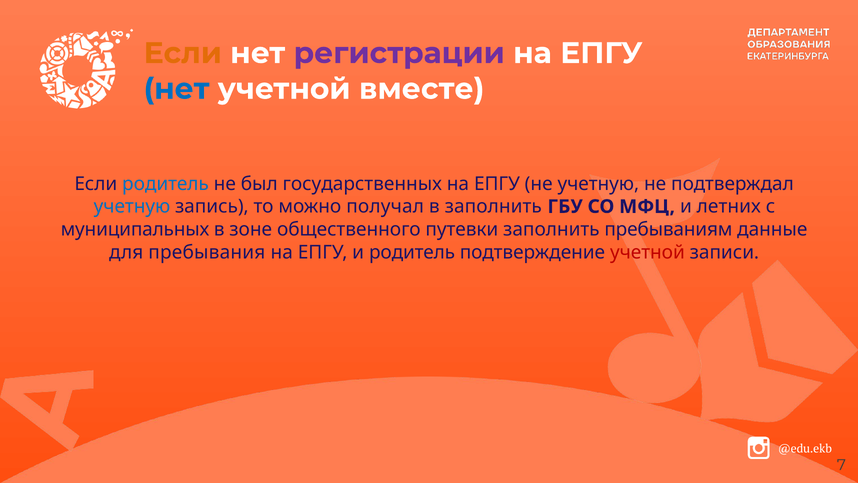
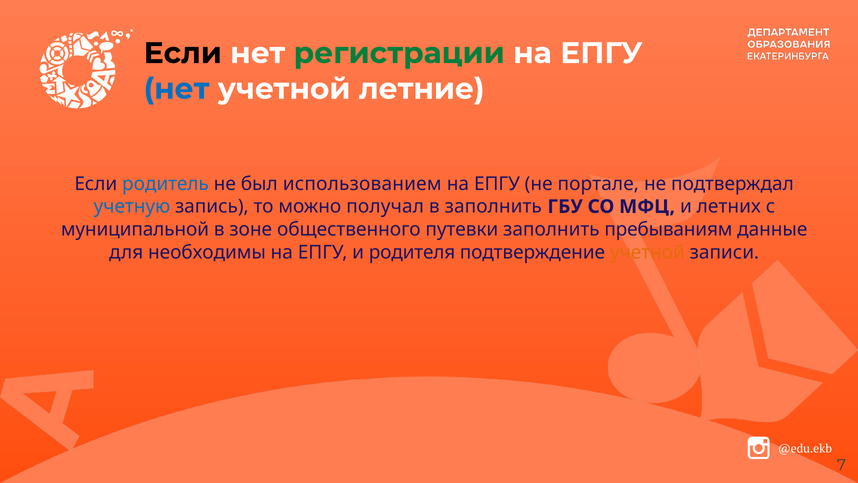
Если at (183, 53) colour: orange -> black
регистрации colour: purple -> green
вместе: вместе -> летние
государственных: государственных -> использованием
не учетную: учетную -> портале
муниципальных: муниципальных -> муниципальной
пребывания: пребывания -> необходимы
и родитель: родитель -> родителя
учетной at (647, 252) colour: red -> orange
